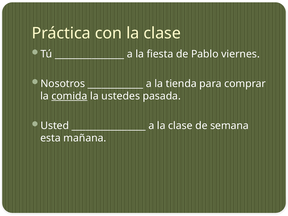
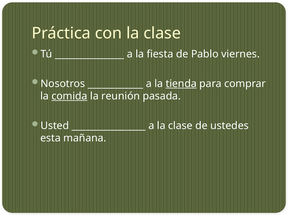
tienda underline: none -> present
ustedes: ustedes -> reunión
semana: semana -> ustedes
